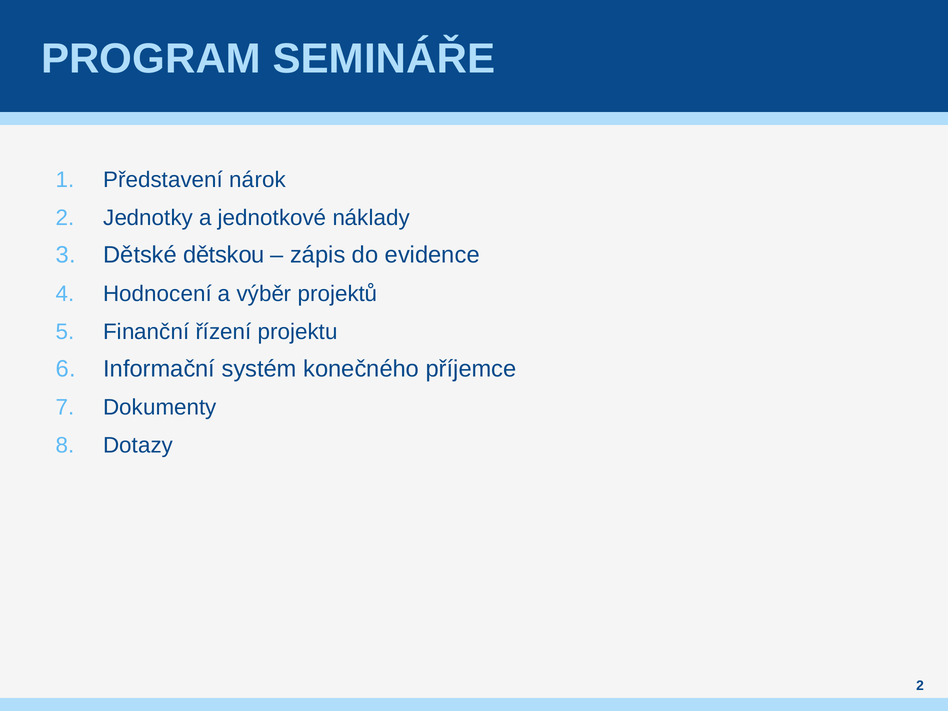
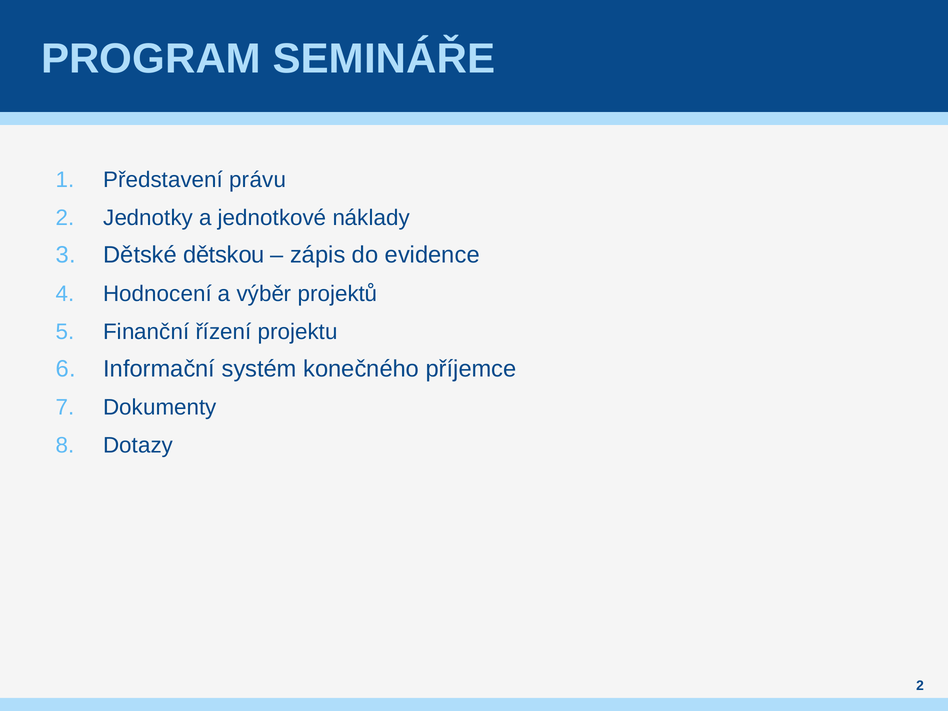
nárok: nárok -> právu
